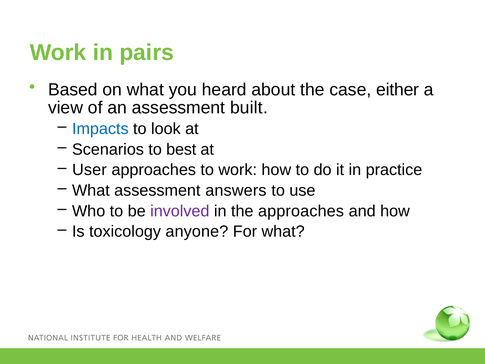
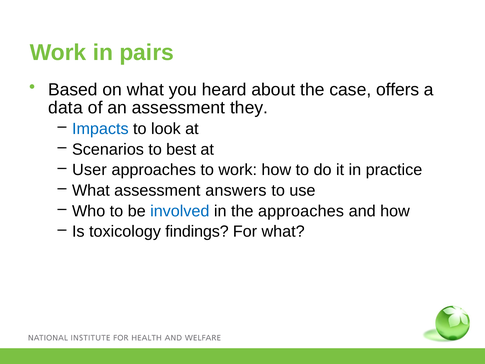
either: either -> offers
view: view -> data
built: built -> they
involved colour: purple -> blue
anyone: anyone -> findings
